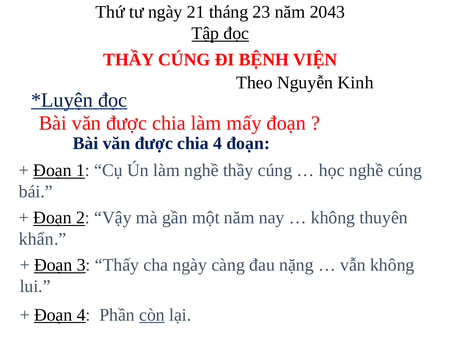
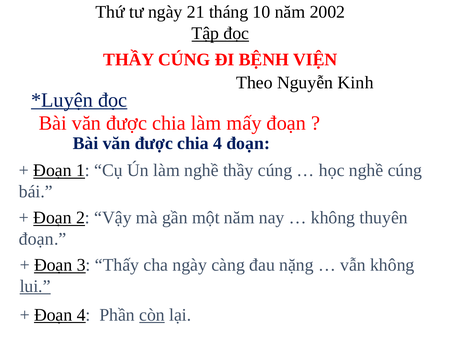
23: 23 -> 10
2043: 2043 -> 2002
khẩn at (43, 239): khẩn -> đoạn
lui underline: none -> present
